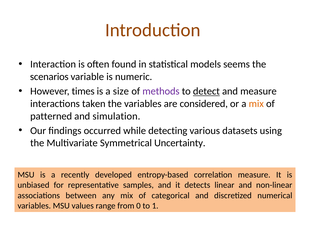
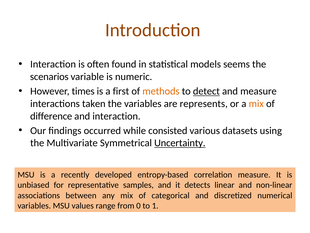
size: size -> first
methods colour: purple -> orange
considered: considered -> represents
patterned: patterned -> difference
and simulation: simulation -> interaction
detecting: detecting -> consisted
Uncertainty underline: none -> present
